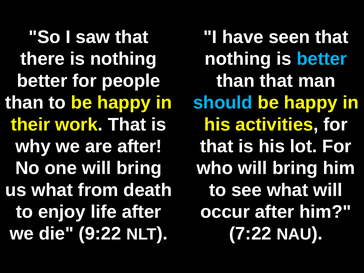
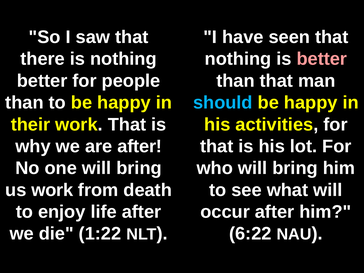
better at (322, 59) colour: light blue -> pink
us what: what -> work
9:22: 9:22 -> 1:22
7:22: 7:22 -> 6:22
